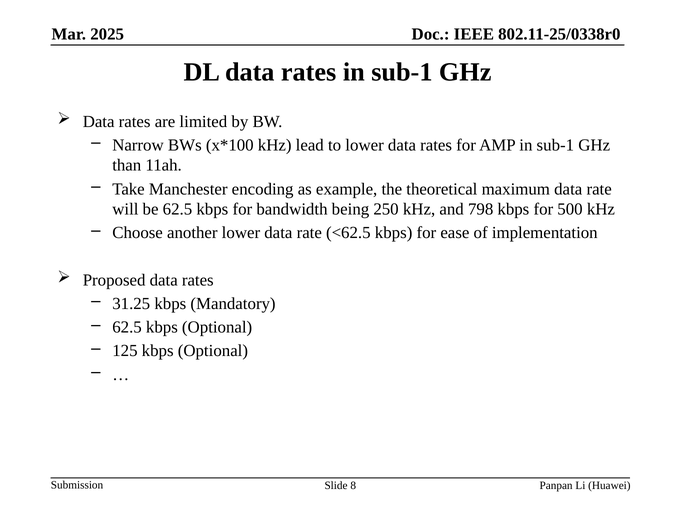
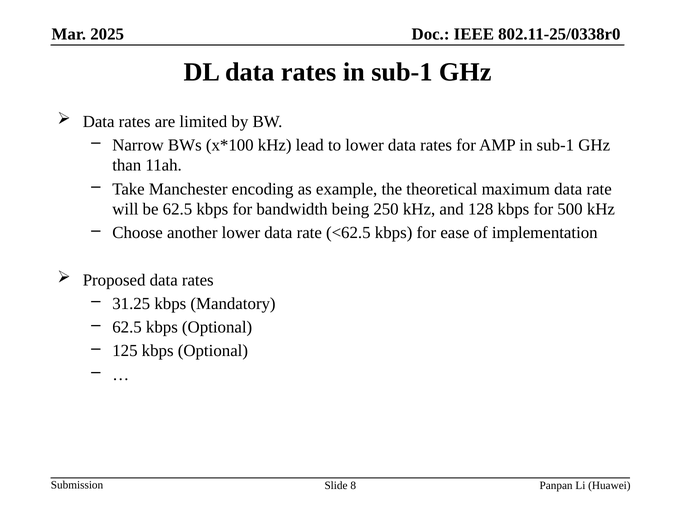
798: 798 -> 128
